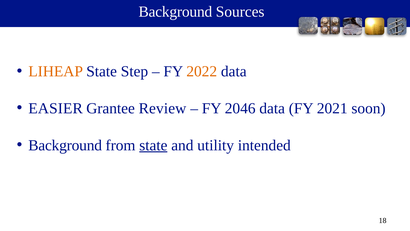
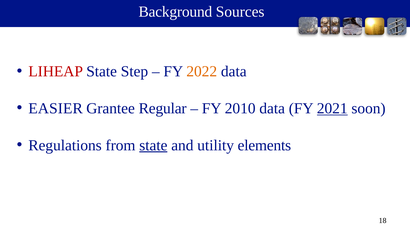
LIHEAP colour: orange -> red
Review: Review -> Regular
2046: 2046 -> 2010
2021 underline: none -> present
Background at (65, 145): Background -> Regulations
intended: intended -> elements
